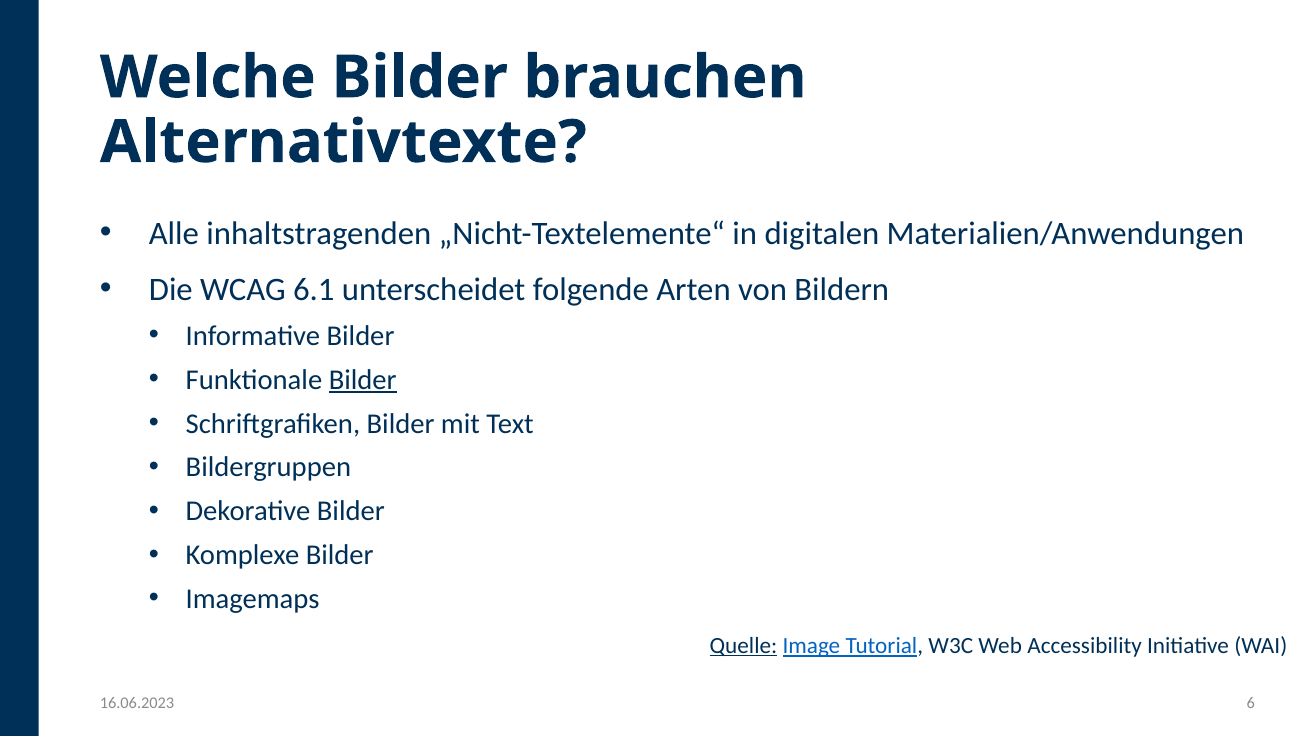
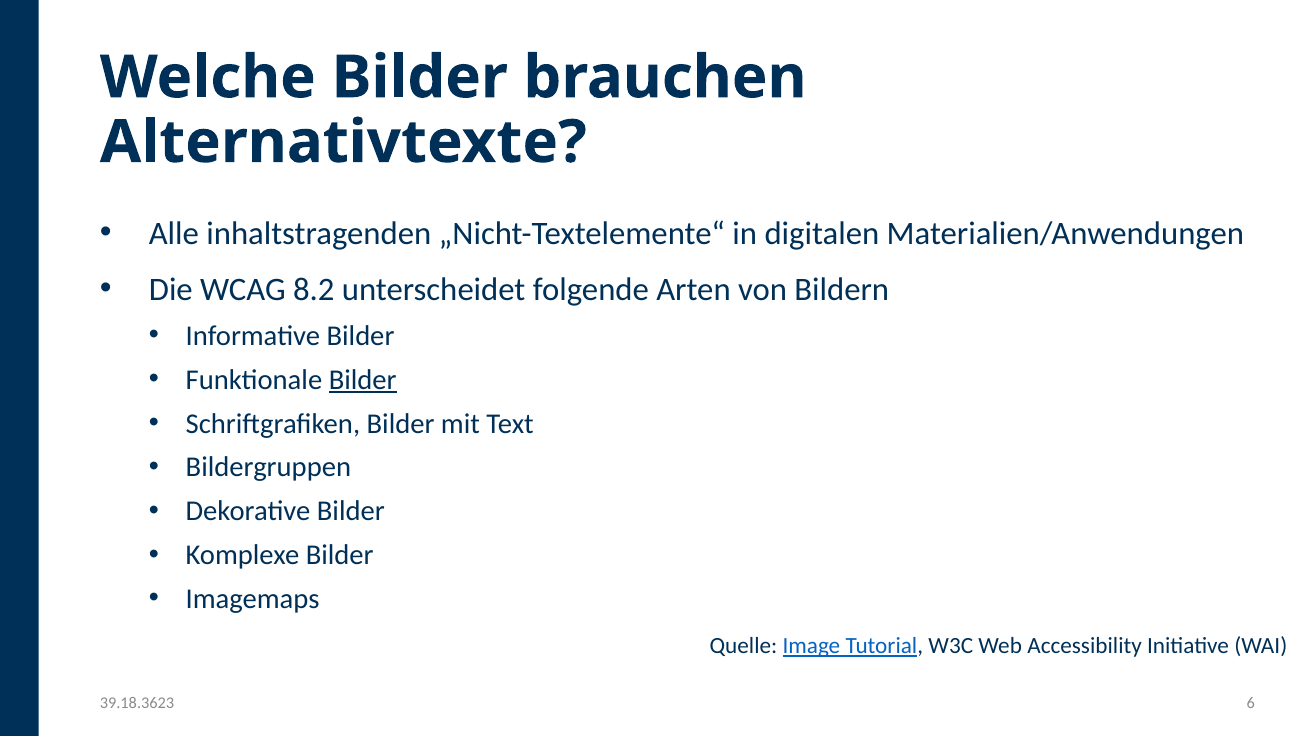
6.1: 6.1 -> 8.2
Quelle underline: present -> none
16.06.2023: 16.06.2023 -> 39.18.3623
